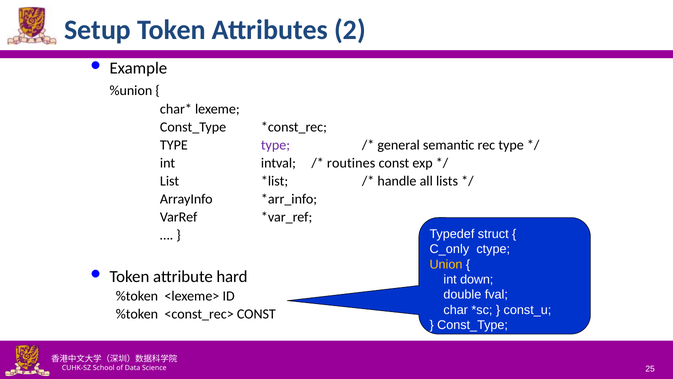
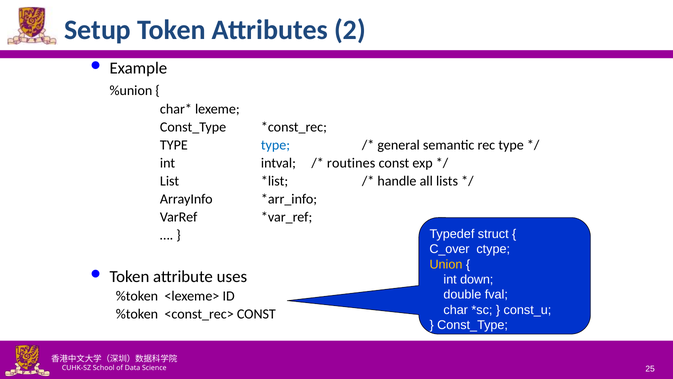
type at (275, 145) colour: purple -> blue
C_only: C_only -> C_over
hard: hard -> uses
